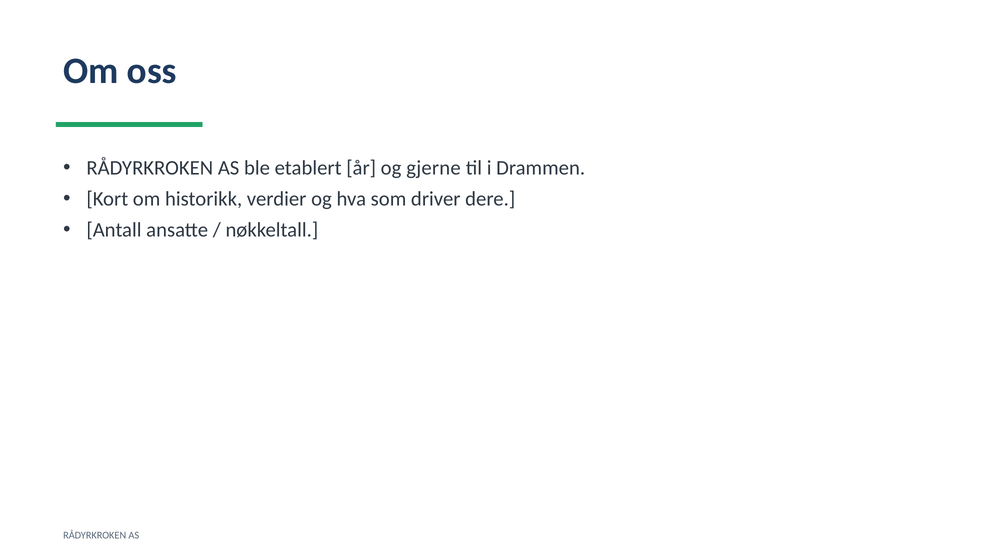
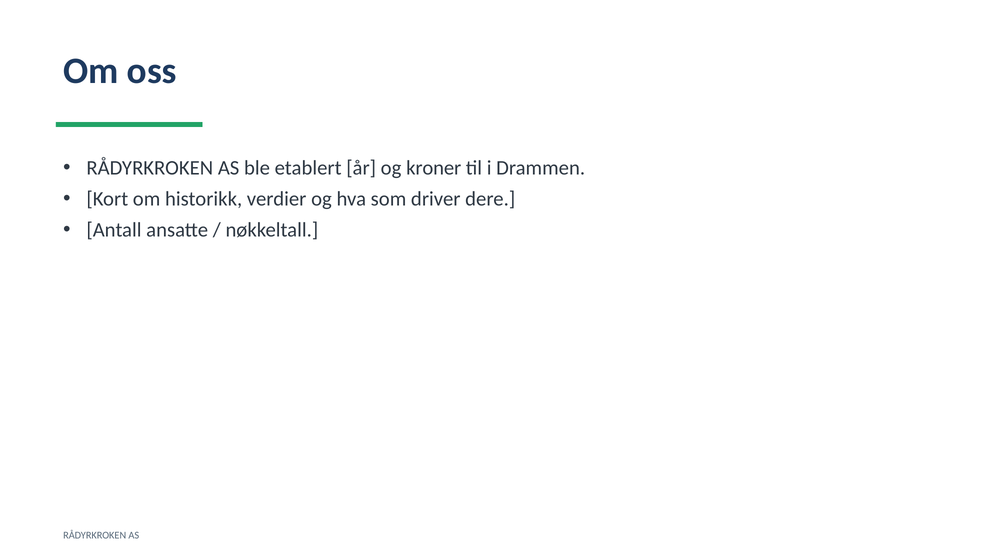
gjerne: gjerne -> kroner
